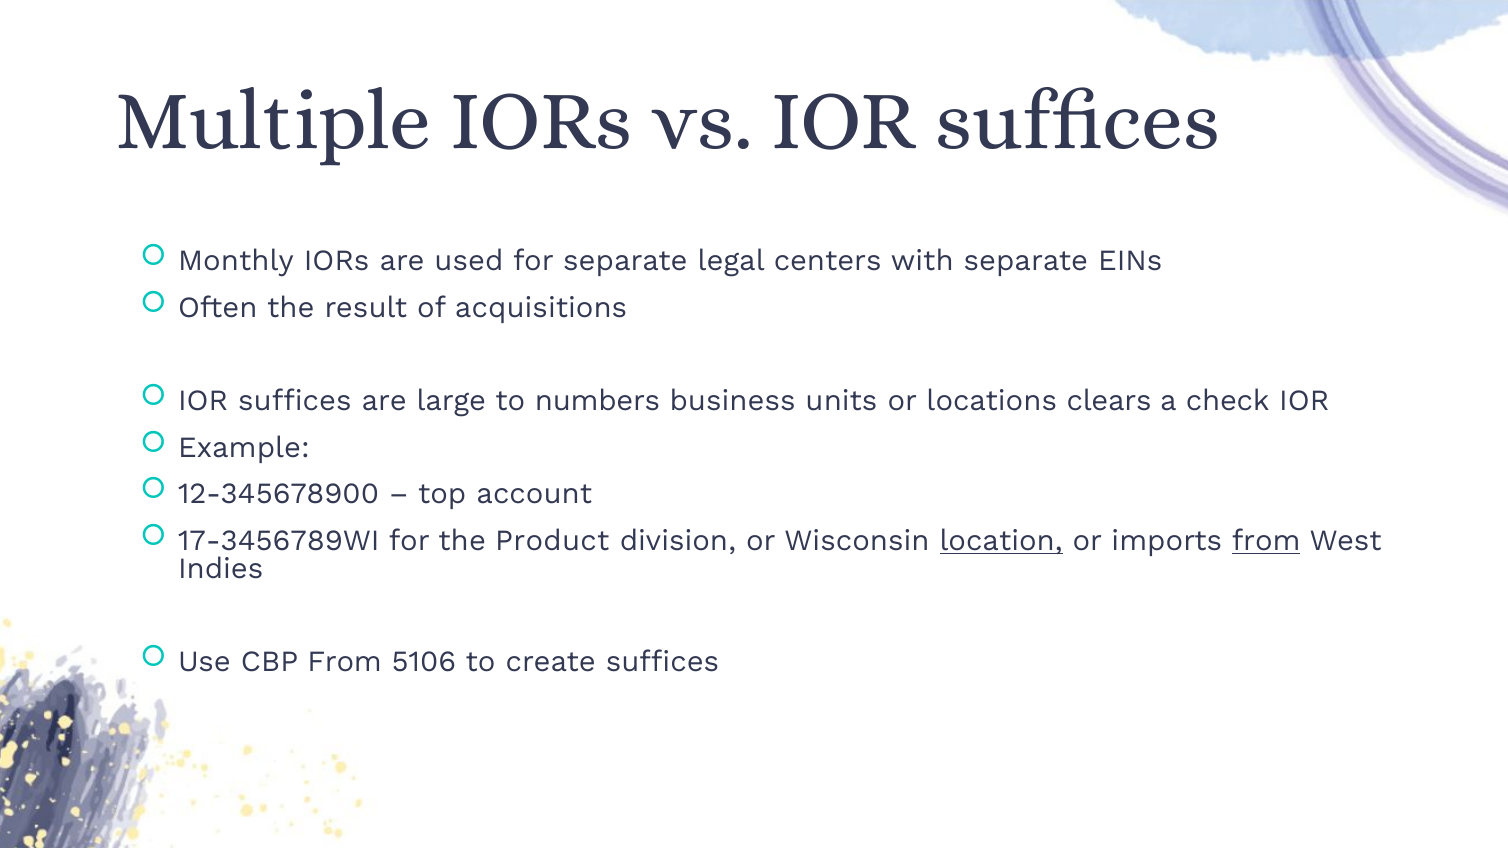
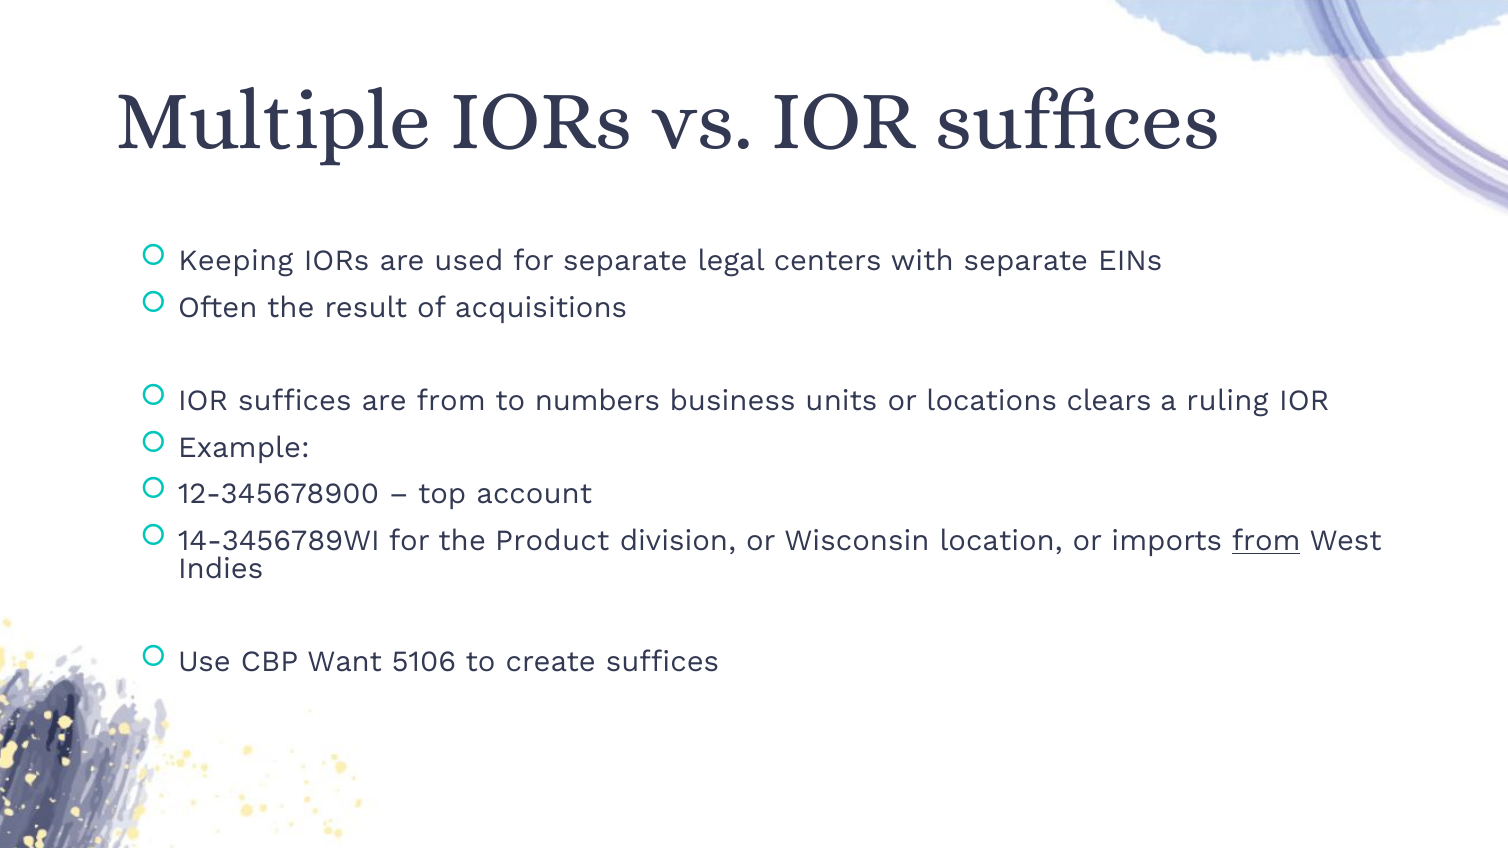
Monthly: Monthly -> Keeping
are large: large -> from
check: check -> ruling
17-3456789WI: 17-3456789WI -> 14-3456789WI
location underline: present -> none
CBP From: From -> Want
